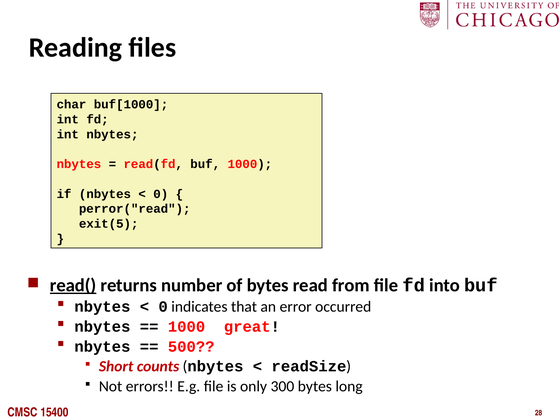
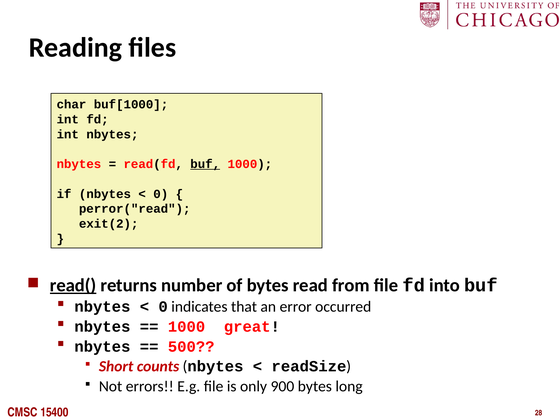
buf at (205, 164) underline: none -> present
exit(5: exit(5 -> exit(2
300: 300 -> 900
